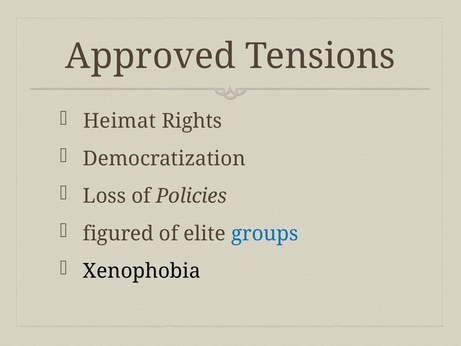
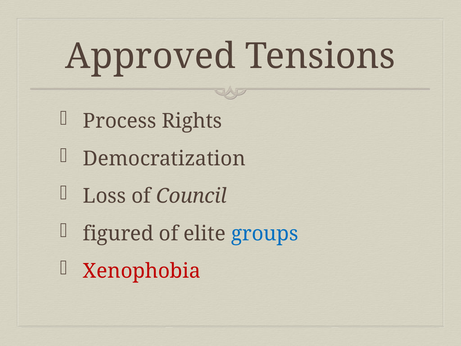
Heimat: Heimat -> Process
Policies: Policies -> Council
Xenophobia colour: black -> red
